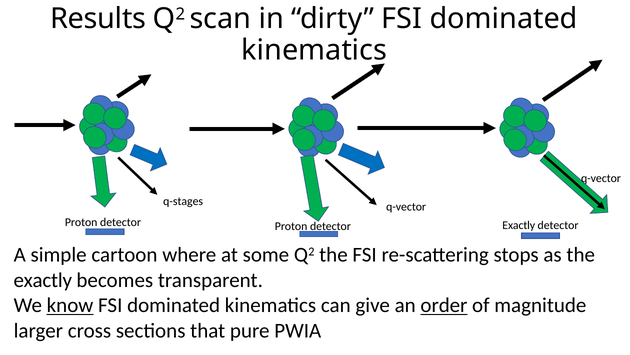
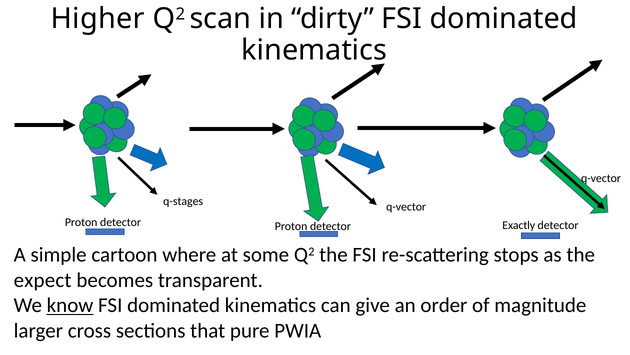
Results: Results -> Higher
exactly at (43, 280): exactly -> expect
order underline: present -> none
